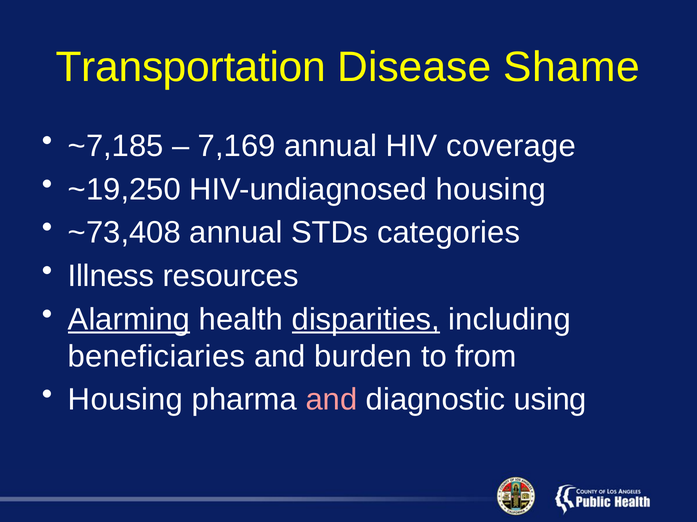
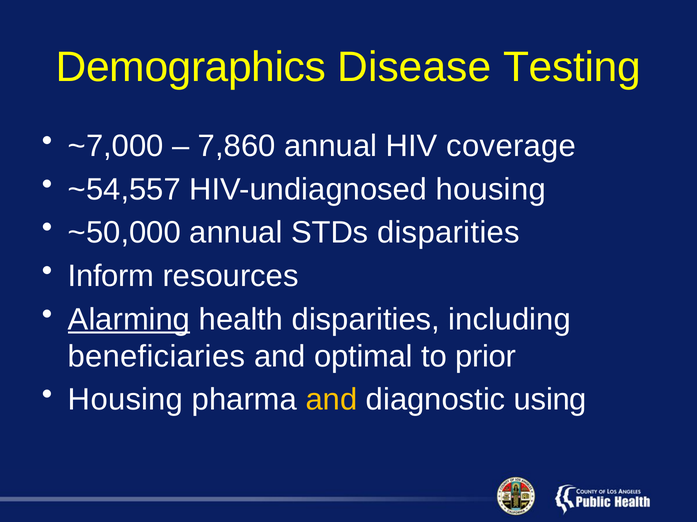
Transportation: Transportation -> Demographics
Shame: Shame -> Testing
~7,185: ~7,185 -> ~7,000
7,169: 7,169 -> 7,860
~19,250: ~19,250 -> ~54,557
~73,408: ~73,408 -> ~50,000
STDs categories: categories -> disparities
Illness: Illness -> Inform
disparities at (366, 320) underline: present -> none
burden: burden -> optimal
from: from -> prior
and at (331, 400) colour: pink -> yellow
